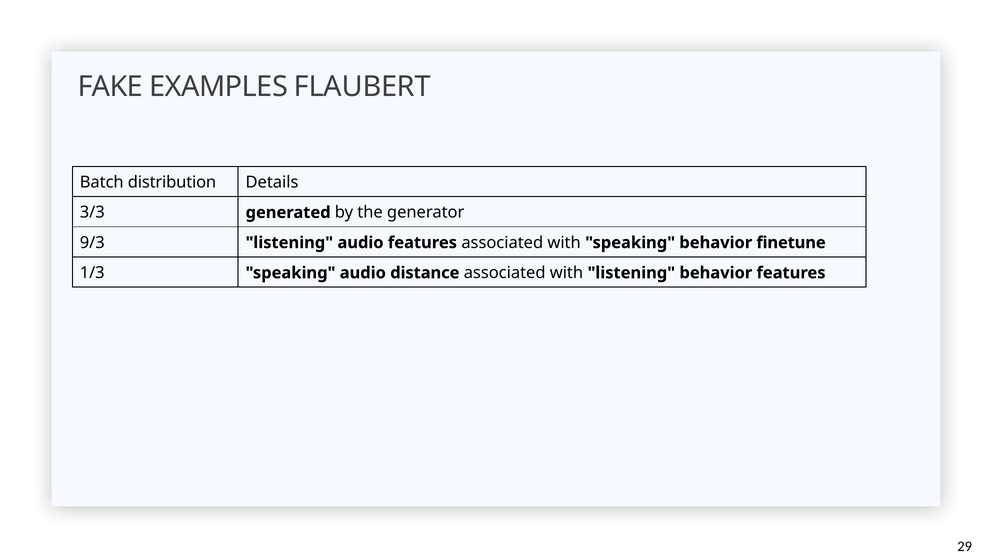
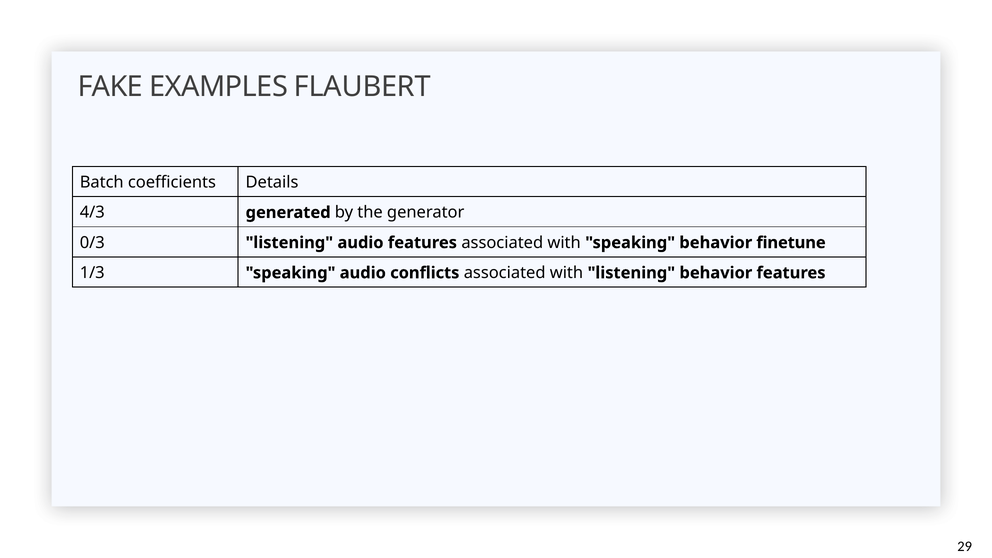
distribution: distribution -> coefficients
3/3: 3/3 -> 4/3
9/3: 9/3 -> 0/3
distance: distance -> conflicts
